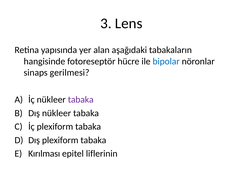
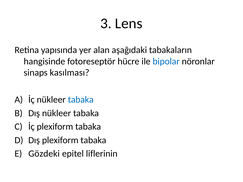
gerilmesi: gerilmesi -> kasılması
tabaka at (81, 100) colour: purple -> blue
Kırılması: Kırılması -> Gözdeki
